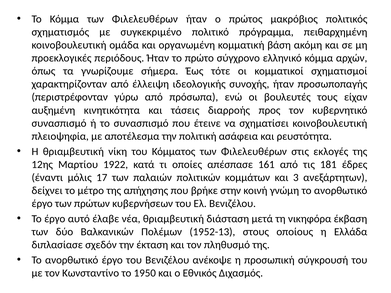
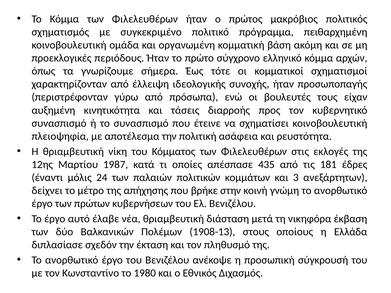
1922: 1922 -> 1987
161: 161 -> 435
17: 17 -> 24
1952-13: 1952-13 -> 1908-13
1950: 1950 -> 1980
